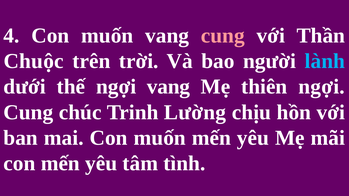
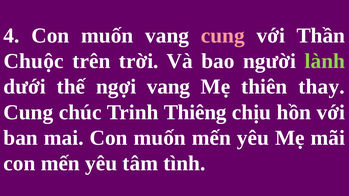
lành colour: light blue -> light green
thiên ngợi: ngợi -> thay
Lường: Lường -> Thiêng
